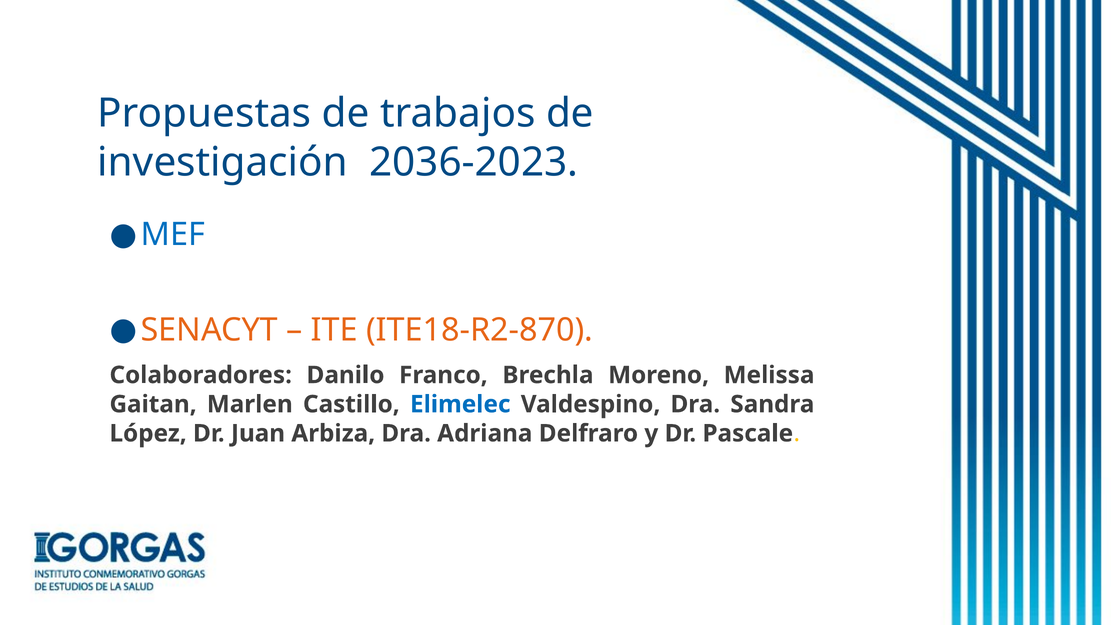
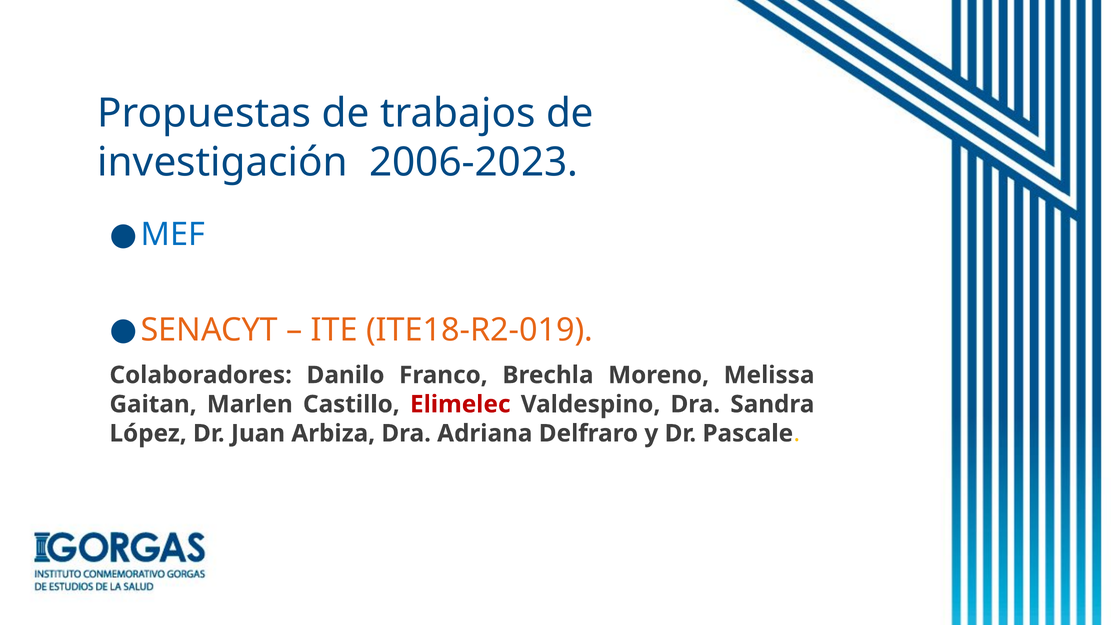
2036-2023: 2036-2023 -> 2006-2023
ITE18-R2-870: ITE18-R2-870 -> ITE18-R2-019
Elimelec colour: blue -> red
